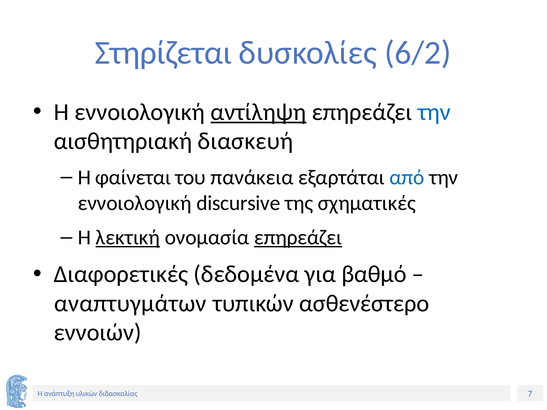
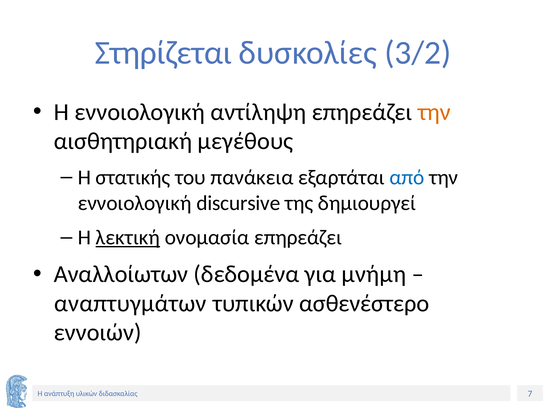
6/2: 6/2 -> 3/2
αντίληψη underline: present -> none
την at (434, 112) colour: blue -> orange
διασκευή: διασκευή -> μεγέθους
φαίνεται: φαίνεται -> στατικής
σχηματικές: σχηματικές -> δημιουργεί
επηρεάζει at (298, 238) underline: present -> none
Διαφορετικές: Διαφορετικές -> Αναλλοίωτων
βαθμό: βαθμό -> μνήμη
